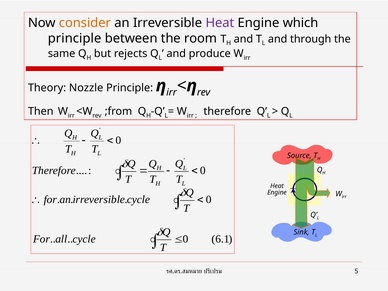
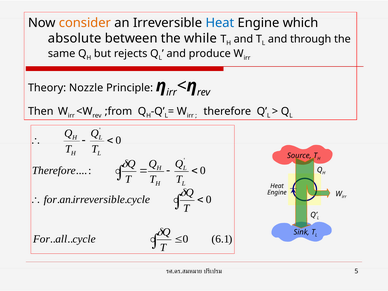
Heat at (220, 23) colour: purple -> blue
principle at (75, 38): principle -> absolute
room: room -> while
